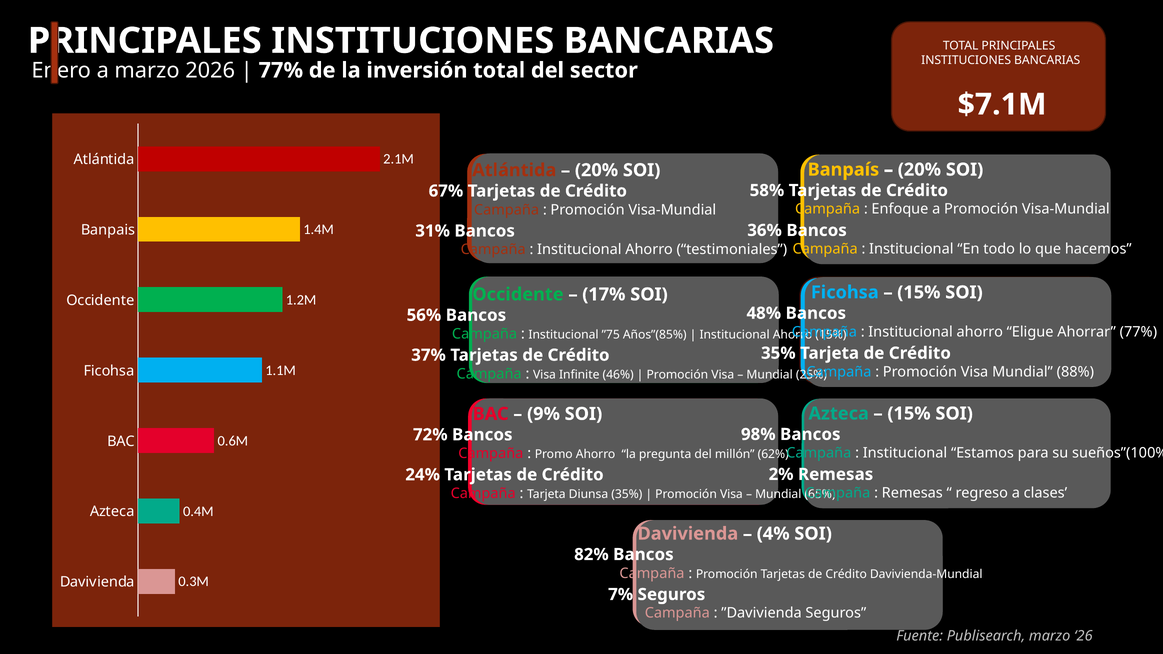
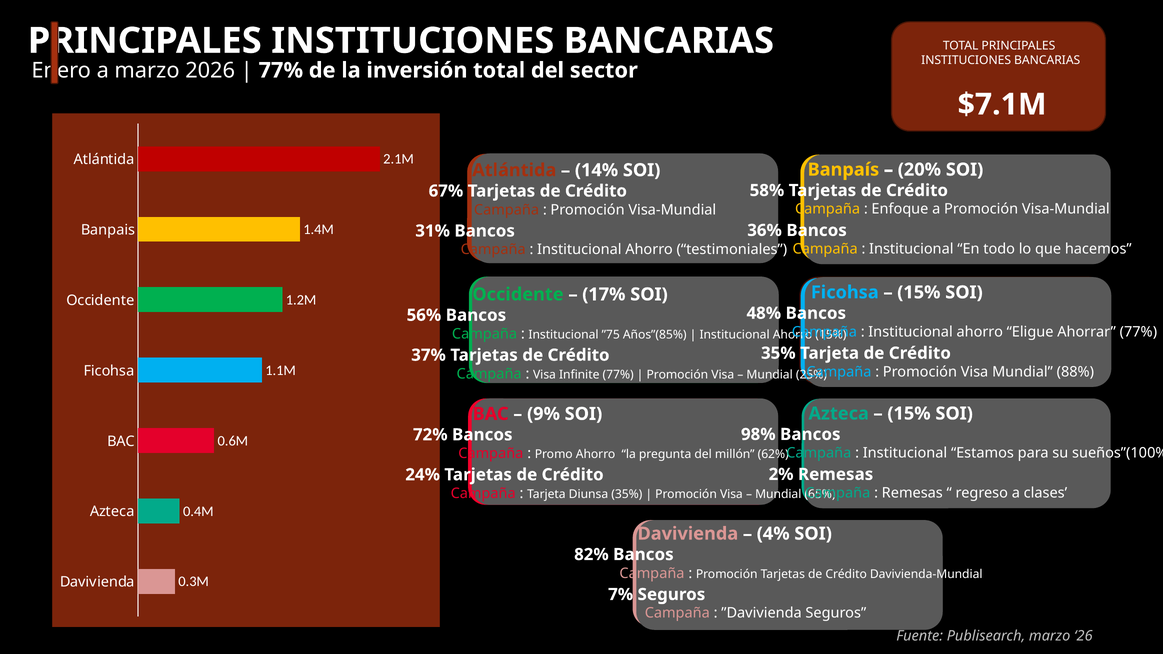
20% at (596, 170): 20% -> 14%
Infinite 46%: 46% -> 77%
